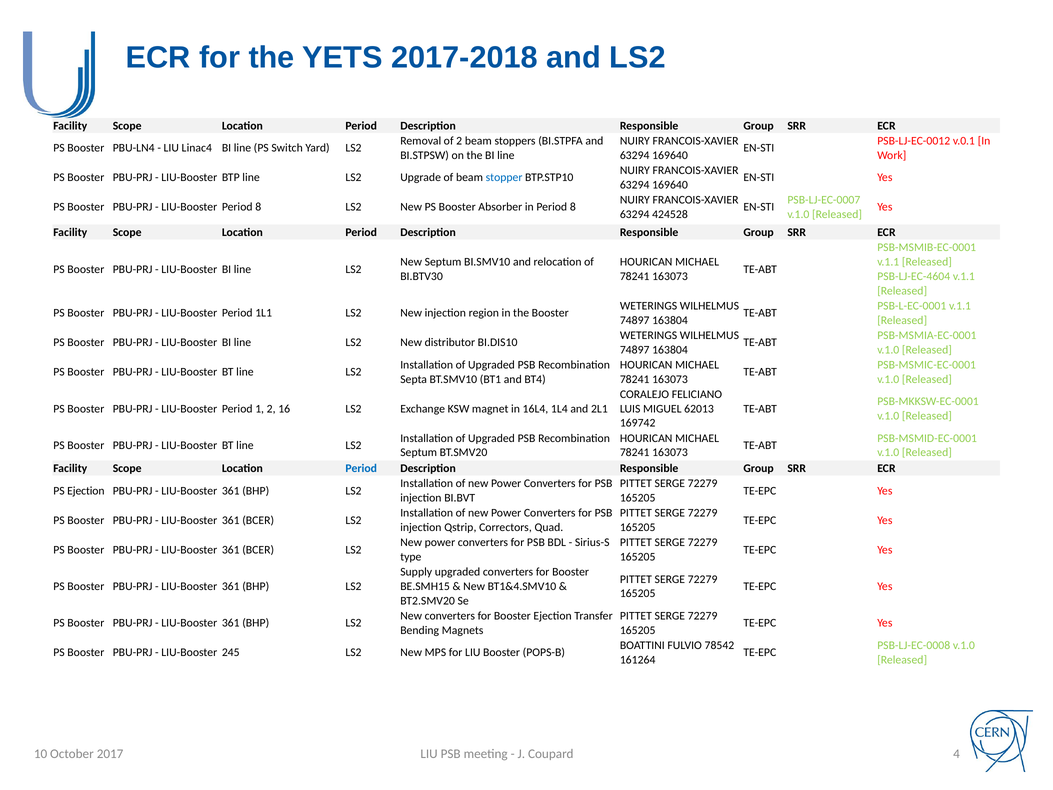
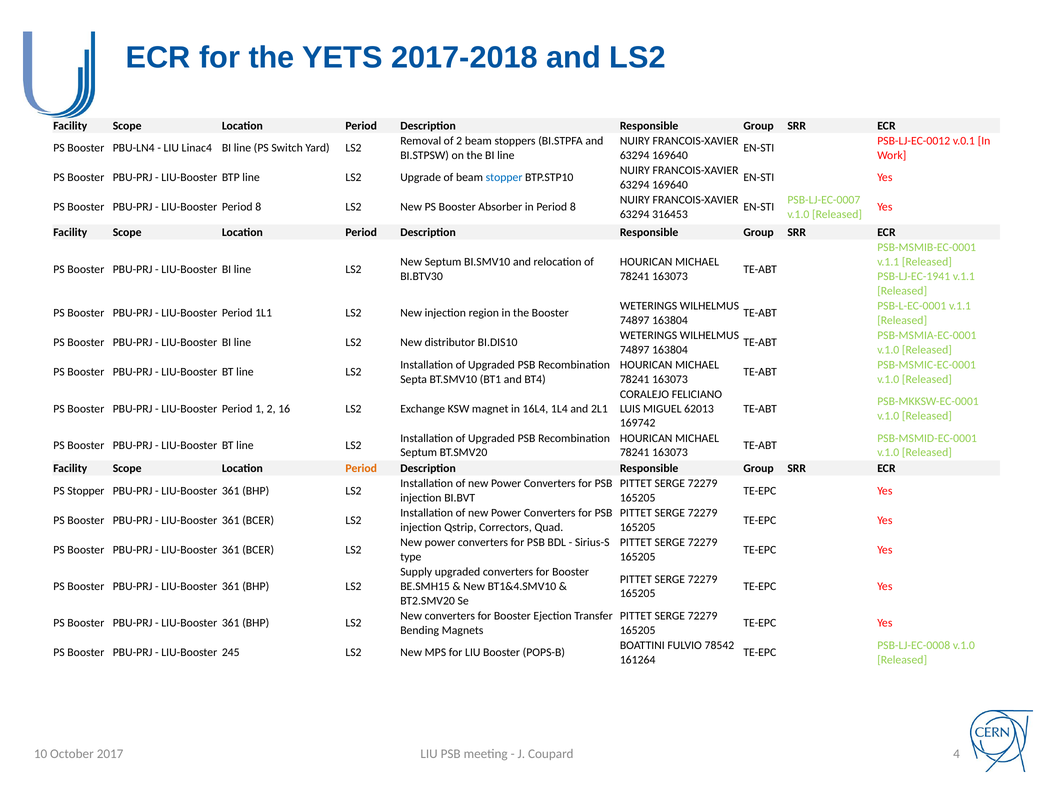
424528: 424528 -> 316453
PSB-LJ-EC-4604: PSB-LJ-EC-4604 -> PSB-LJ-EC-1941
Period at (361, 468) colour: blue -> orange
PS Ejection: Ejection -> Stopper
